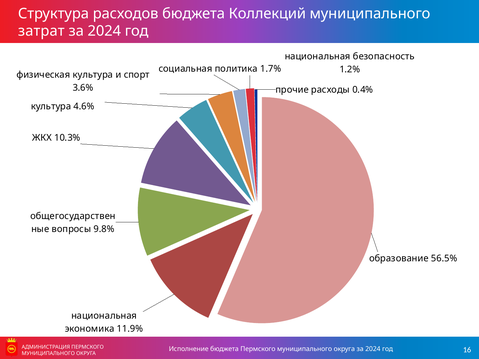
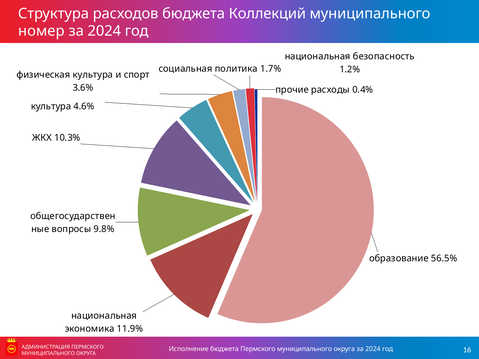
затрат: затрат -> номер
